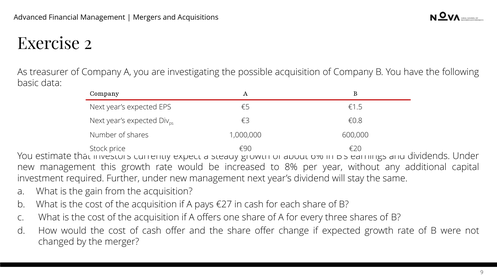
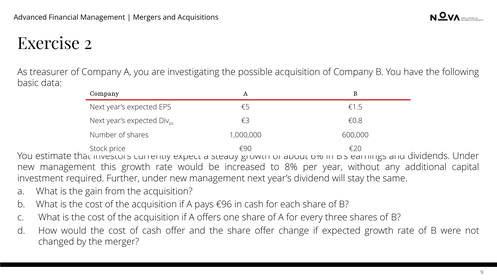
€27: €27 -> €96
